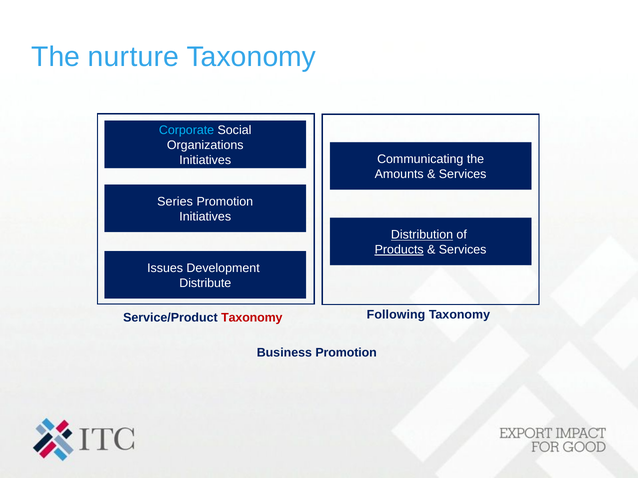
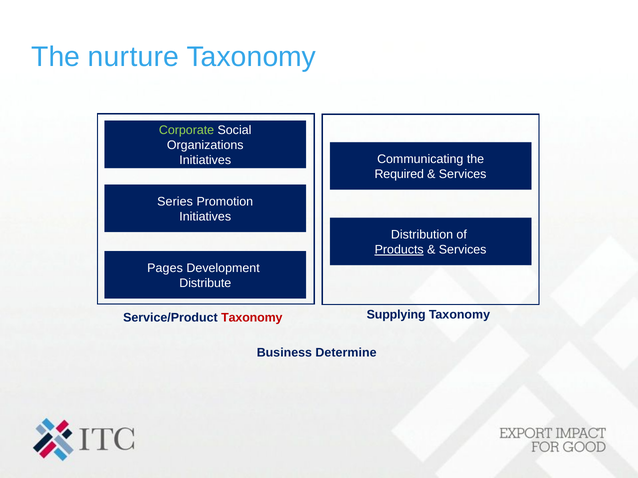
Corporate colour: light blue -> light green
Amounts: Amounts -> Required
Distribution underline: present -> none
Issues: Issues -> Pages
Following: Following -> Supplying
Business Promotion: Promotion -> Determine
